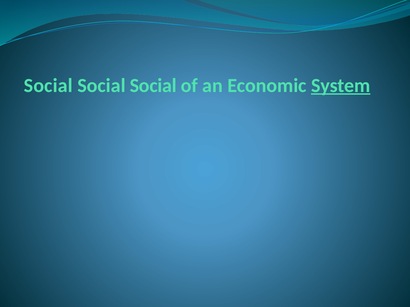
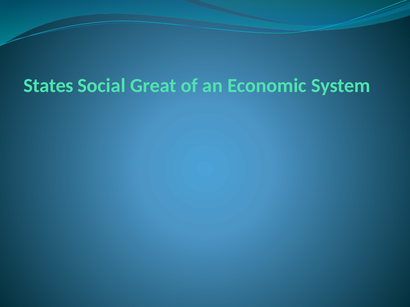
Social at (48, 86): Social -> States
Social at (153, 86): Social -> Great
System underline: present -> none
